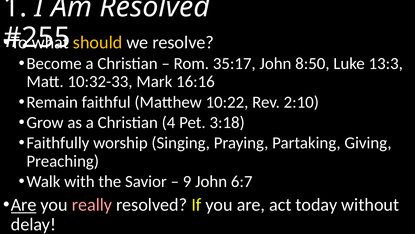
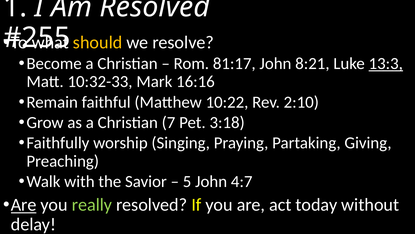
35:17: 35:17 -> 81:17
8:50: 8:50 -> 8:21
13:3 underline: none -> present
4: 4 -> 7
9: 9 -> 5
6:7: 6:7 -> 4:7
really colour: pink -> light green
